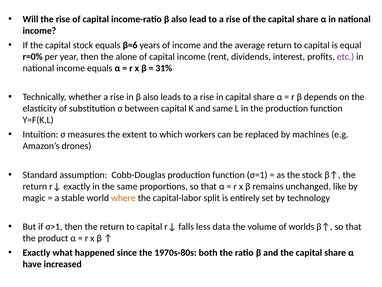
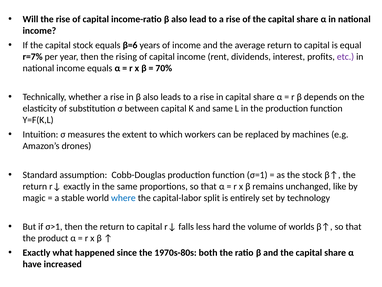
r=0%: r=0% -> r=7%
alone: alone -> rising
31%: 31% -> 70%
where colour: orange -> blue
data: data -> hard
